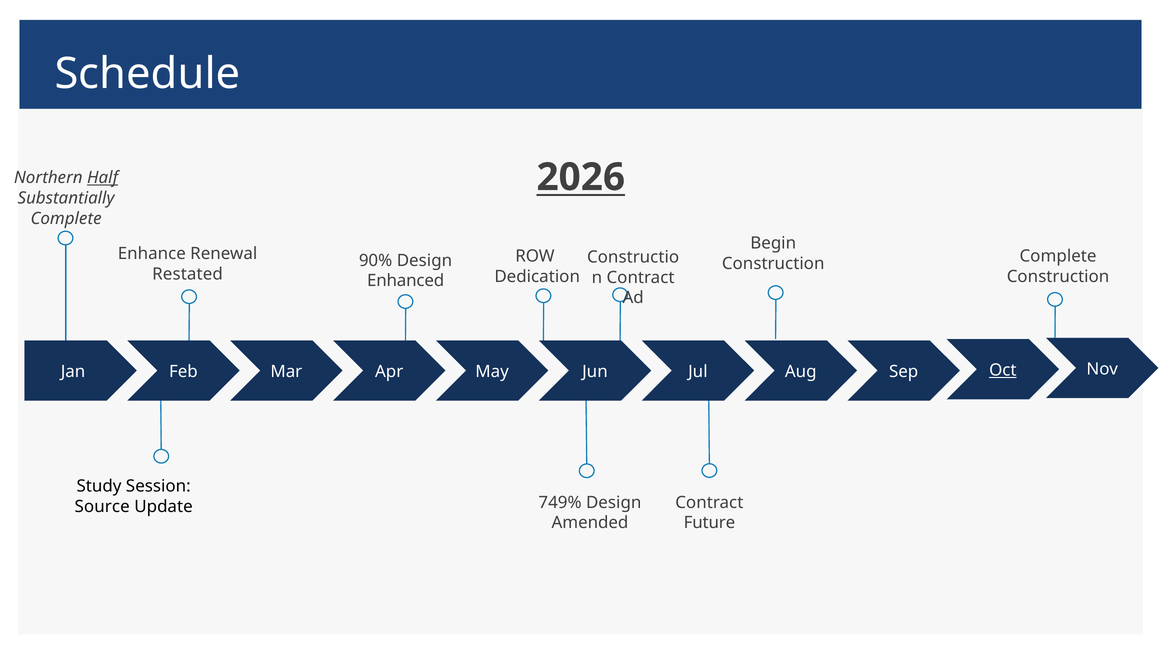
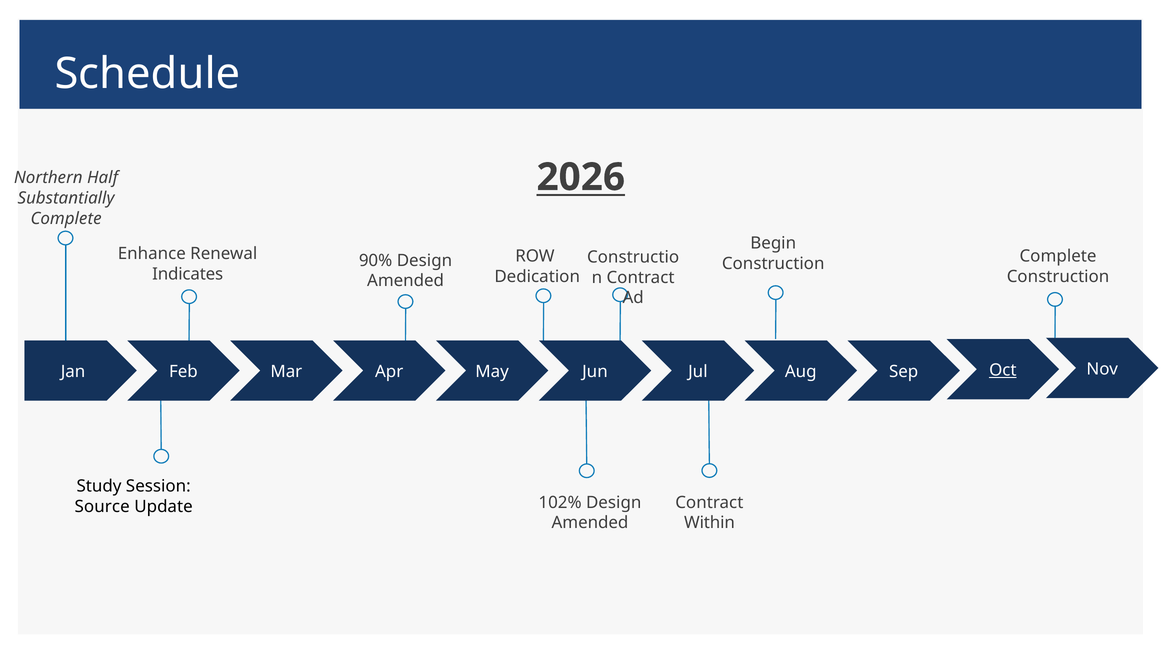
Half underline: present -> none
Restated: Restated -> Indicates
Enhanced at (406, 281): Enhanced -> Amended
749%: 749% -> 102%
Future: Future -> Within
